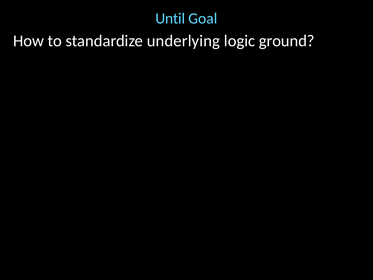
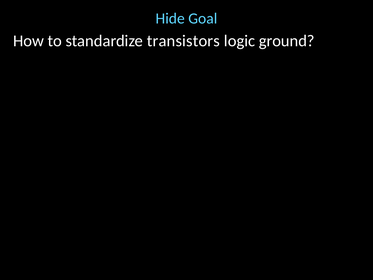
Until: Until -> Hide
underlying: underlying -> transistors
